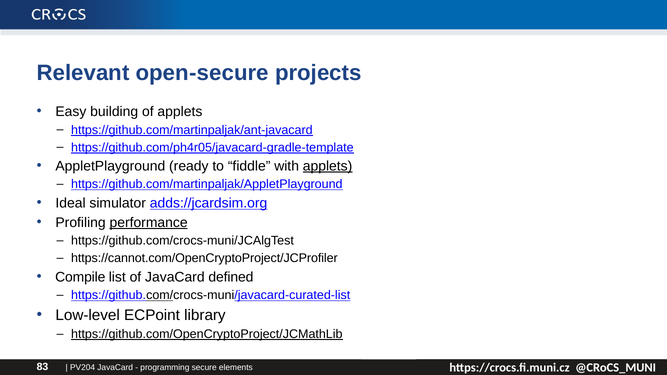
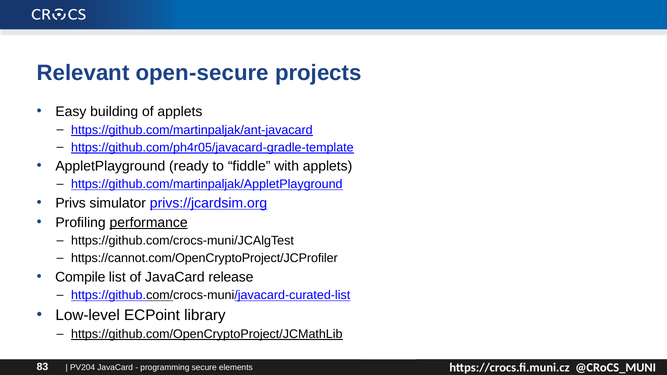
applets at (328, 166) underline: present -> none
Ideal: Ideal -> Privs
adds://jcardsim.org: adds://jcardsim.org -> privs://jcardsim.org
defined: defined -> release
